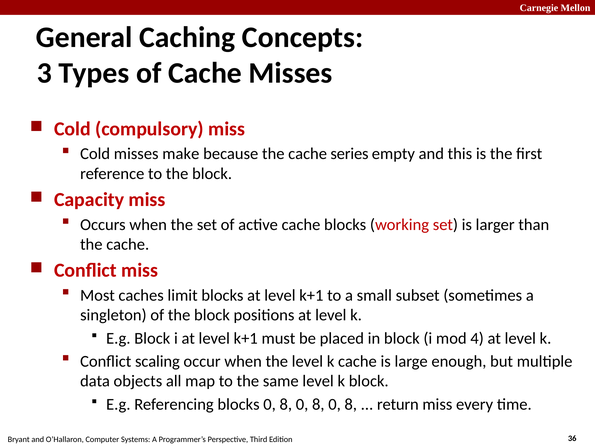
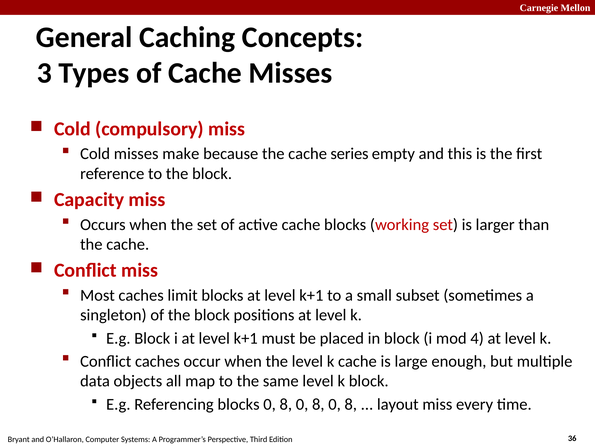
Conflict scaling: scaling -> caches
return: return -> layout
